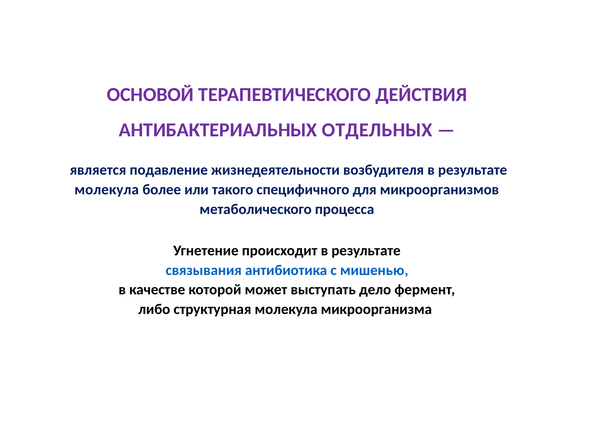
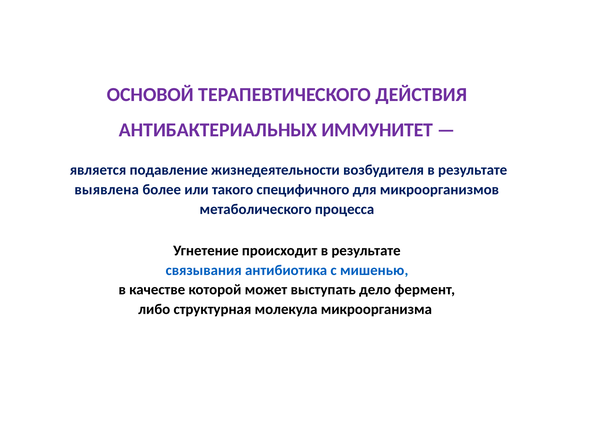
ОТДЕЛЬНЫХ: ОТДЕЛЬНЫХ -> ИММУНИТЕТ
молекула at (107, 190): молекула -> выявлена
